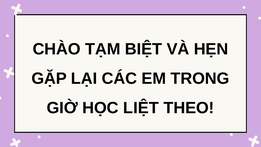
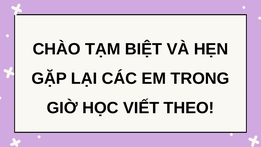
LIỆT: LIỆT -> VIẾT
